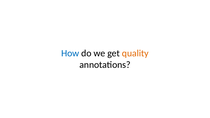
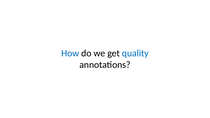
quality colour: orange -> blue
